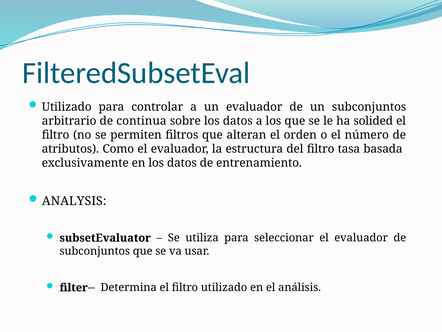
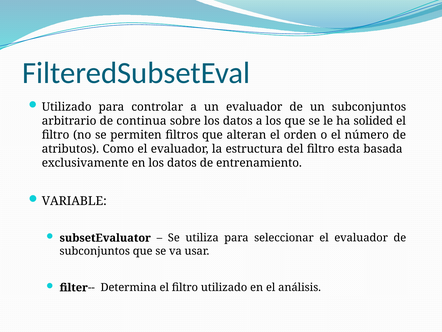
tasa: tasa -> esta
ANALYSIS: ANALYSIS -> VARIABLE
